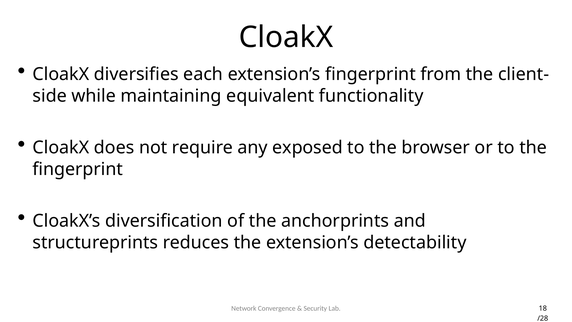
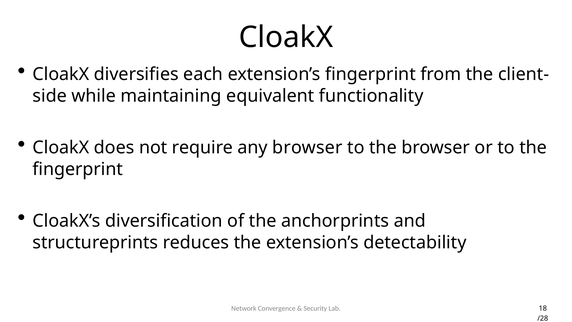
any exposed: exposed -> browser
